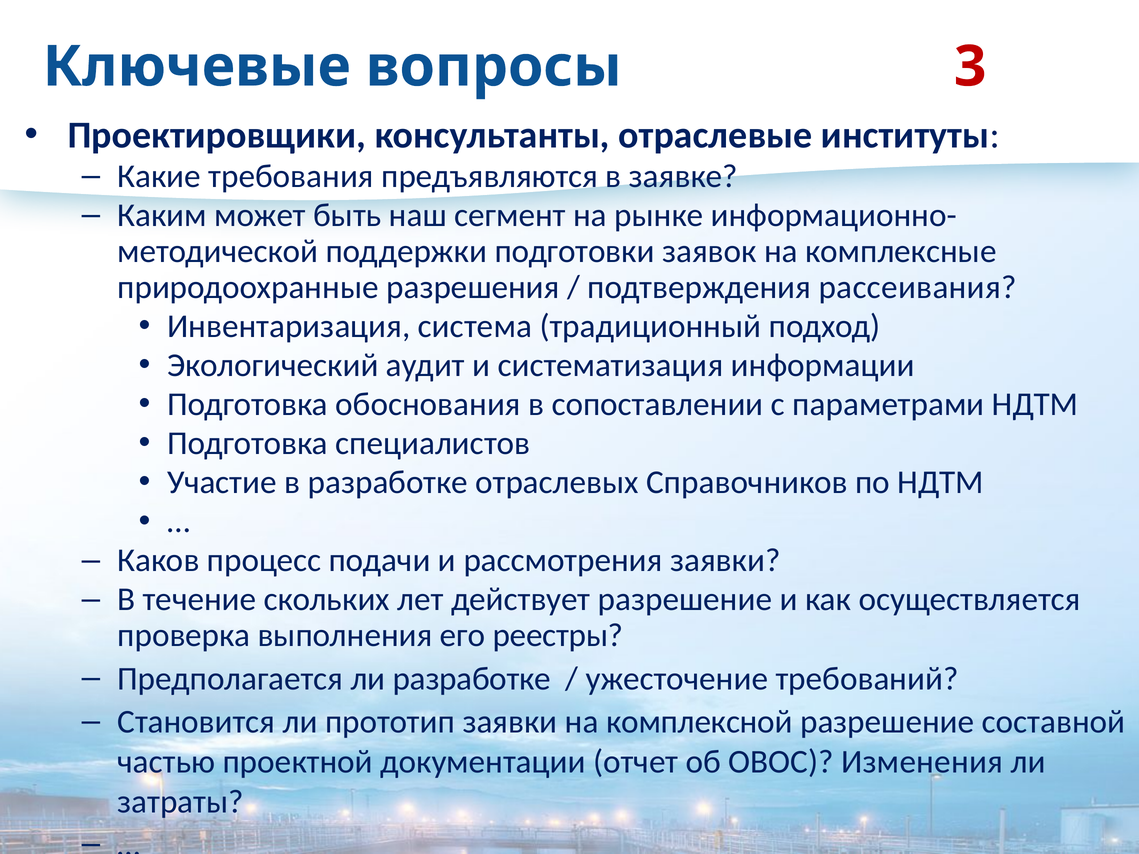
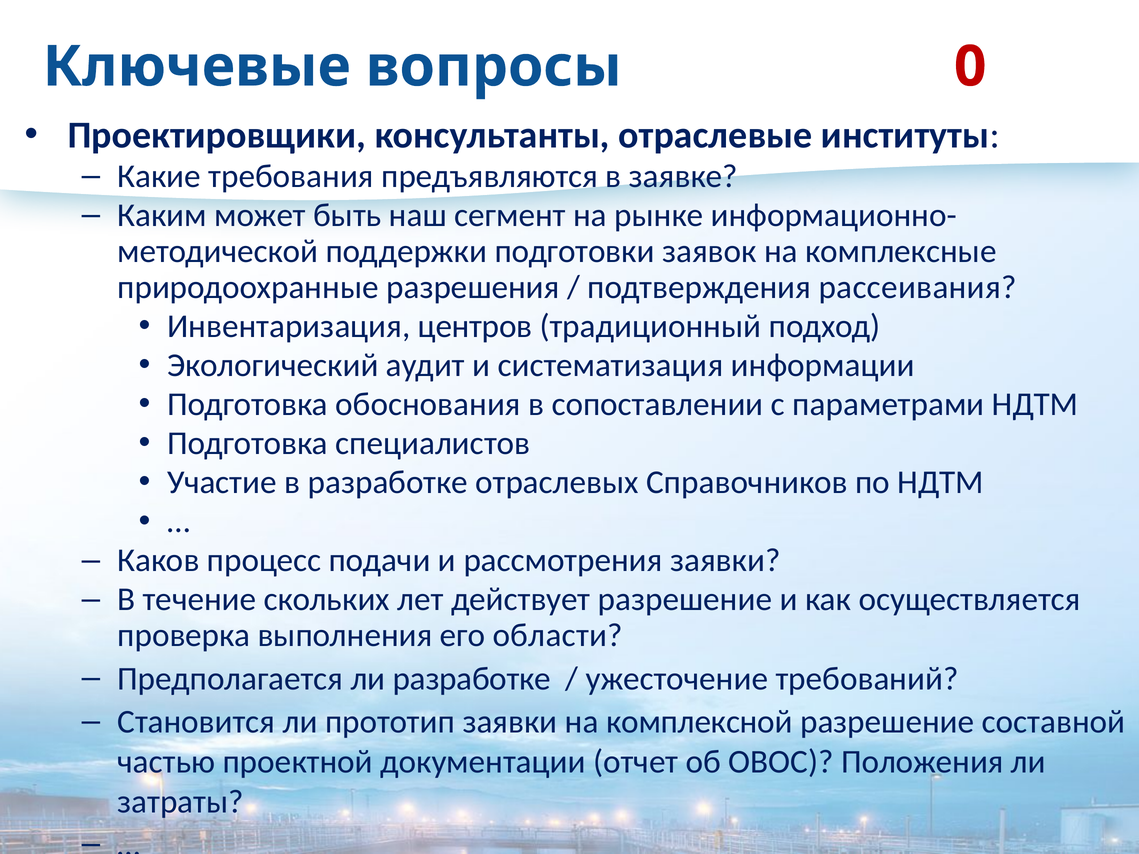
3: 3 -> 0
система: система -> центров
реестры: реестры -> области
Изменения: Изменения -> Положения
